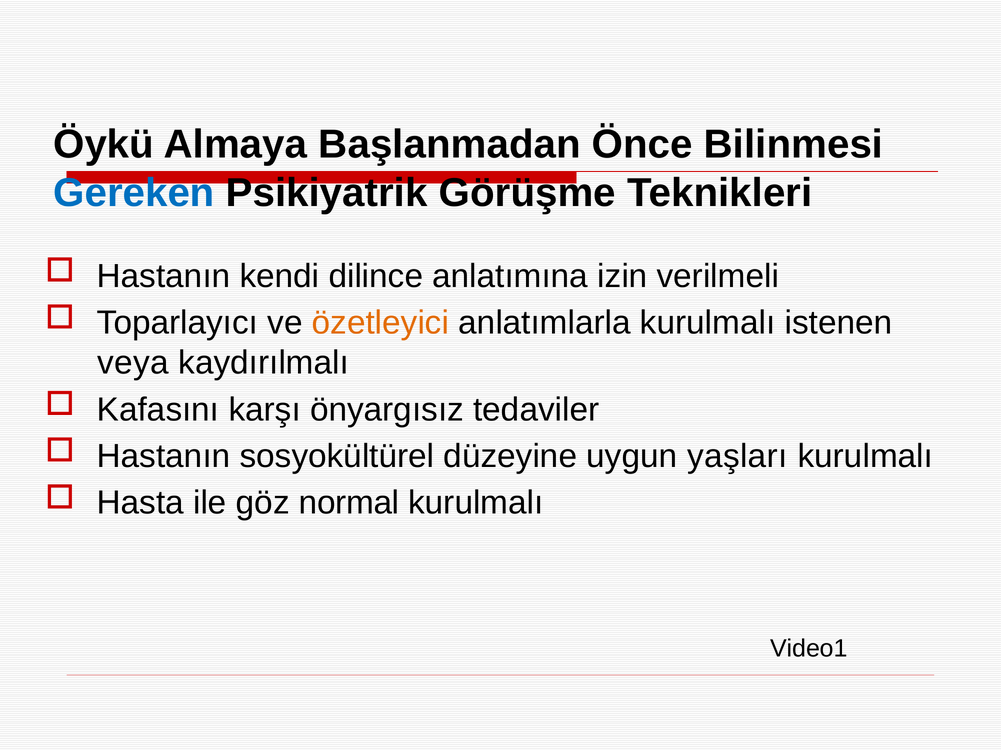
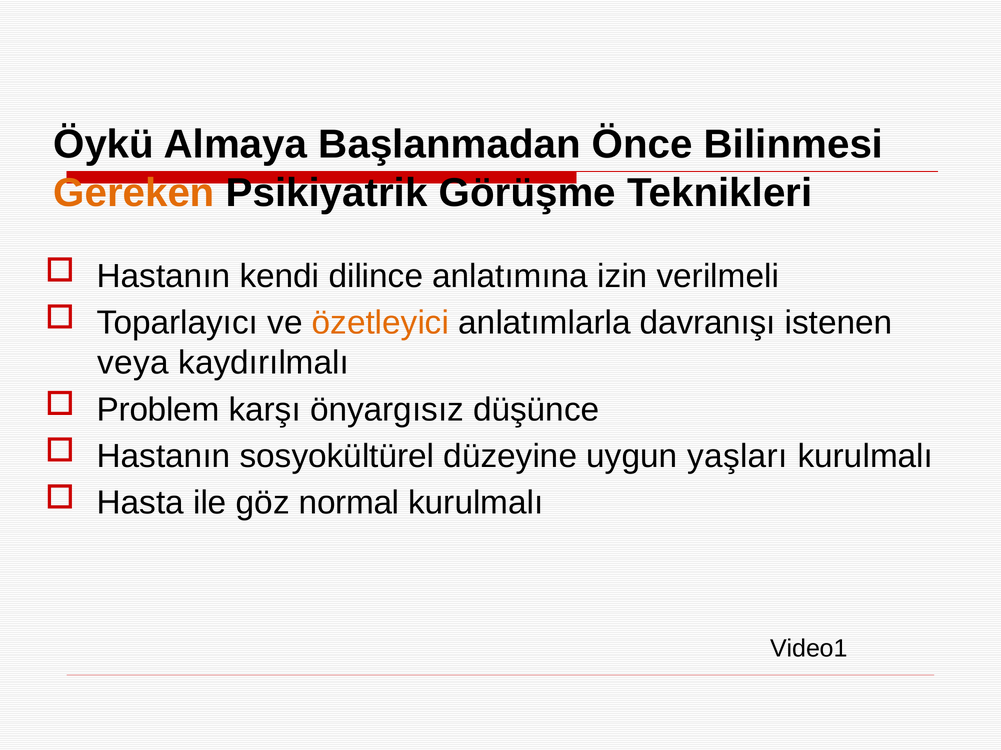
Gereken colour: blue -> orange
anlatımlarla kurulmalı: kurulmalı -> davranışı
Kafasını: Kafasını -> Problem
tedaviler: tedaviler -> düşünce
